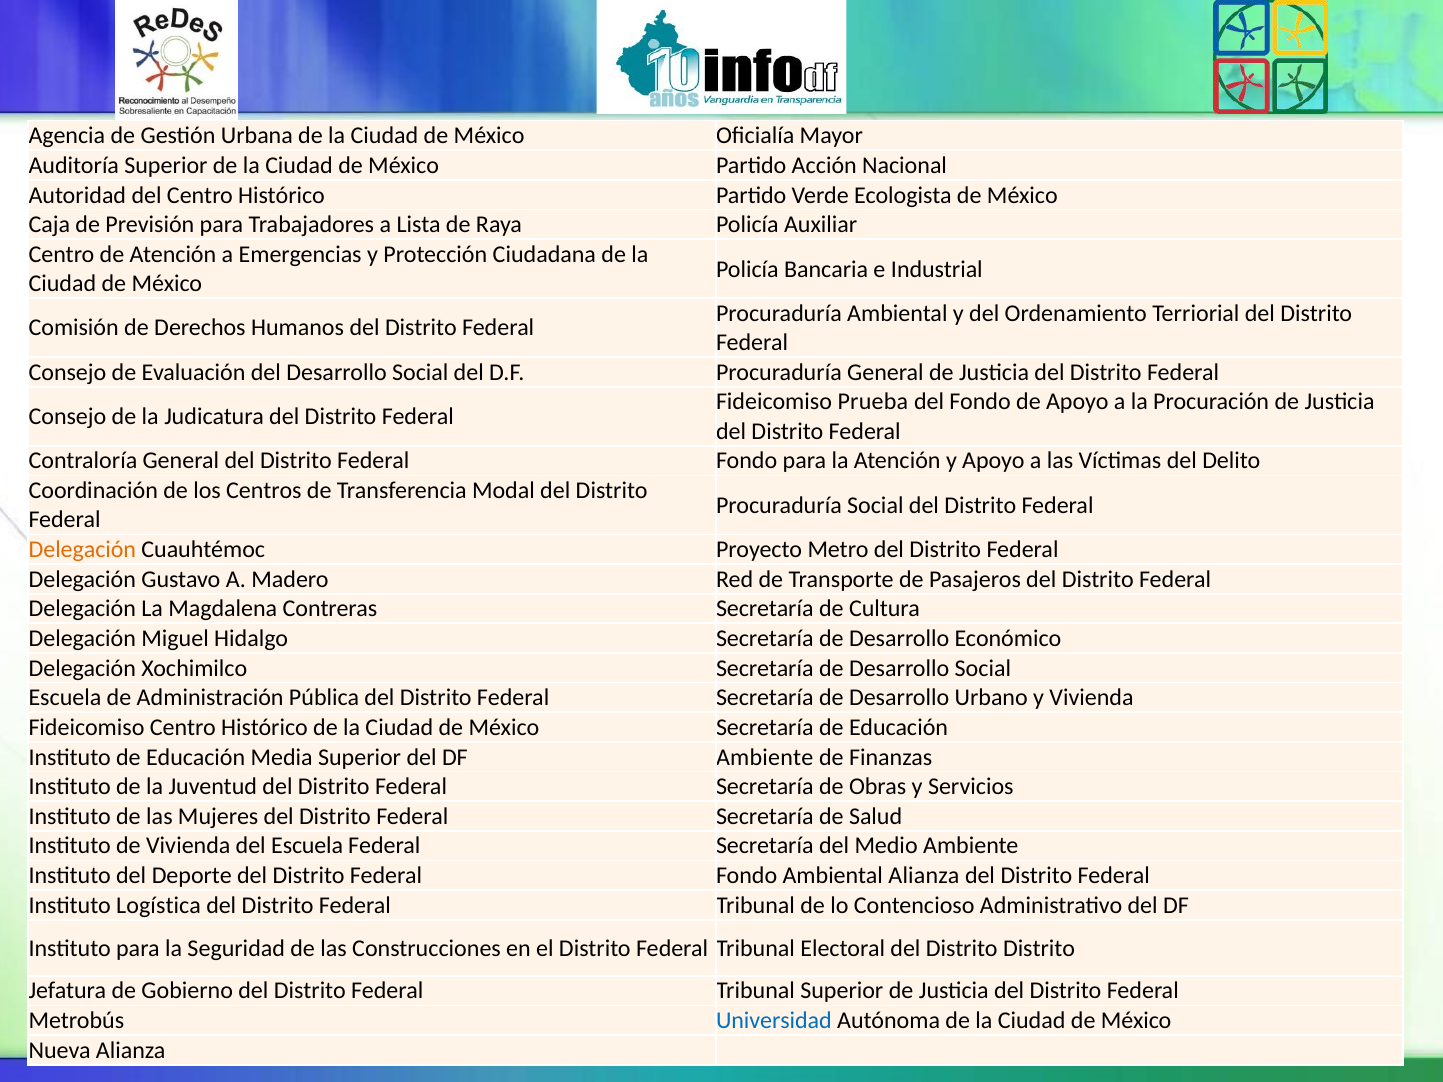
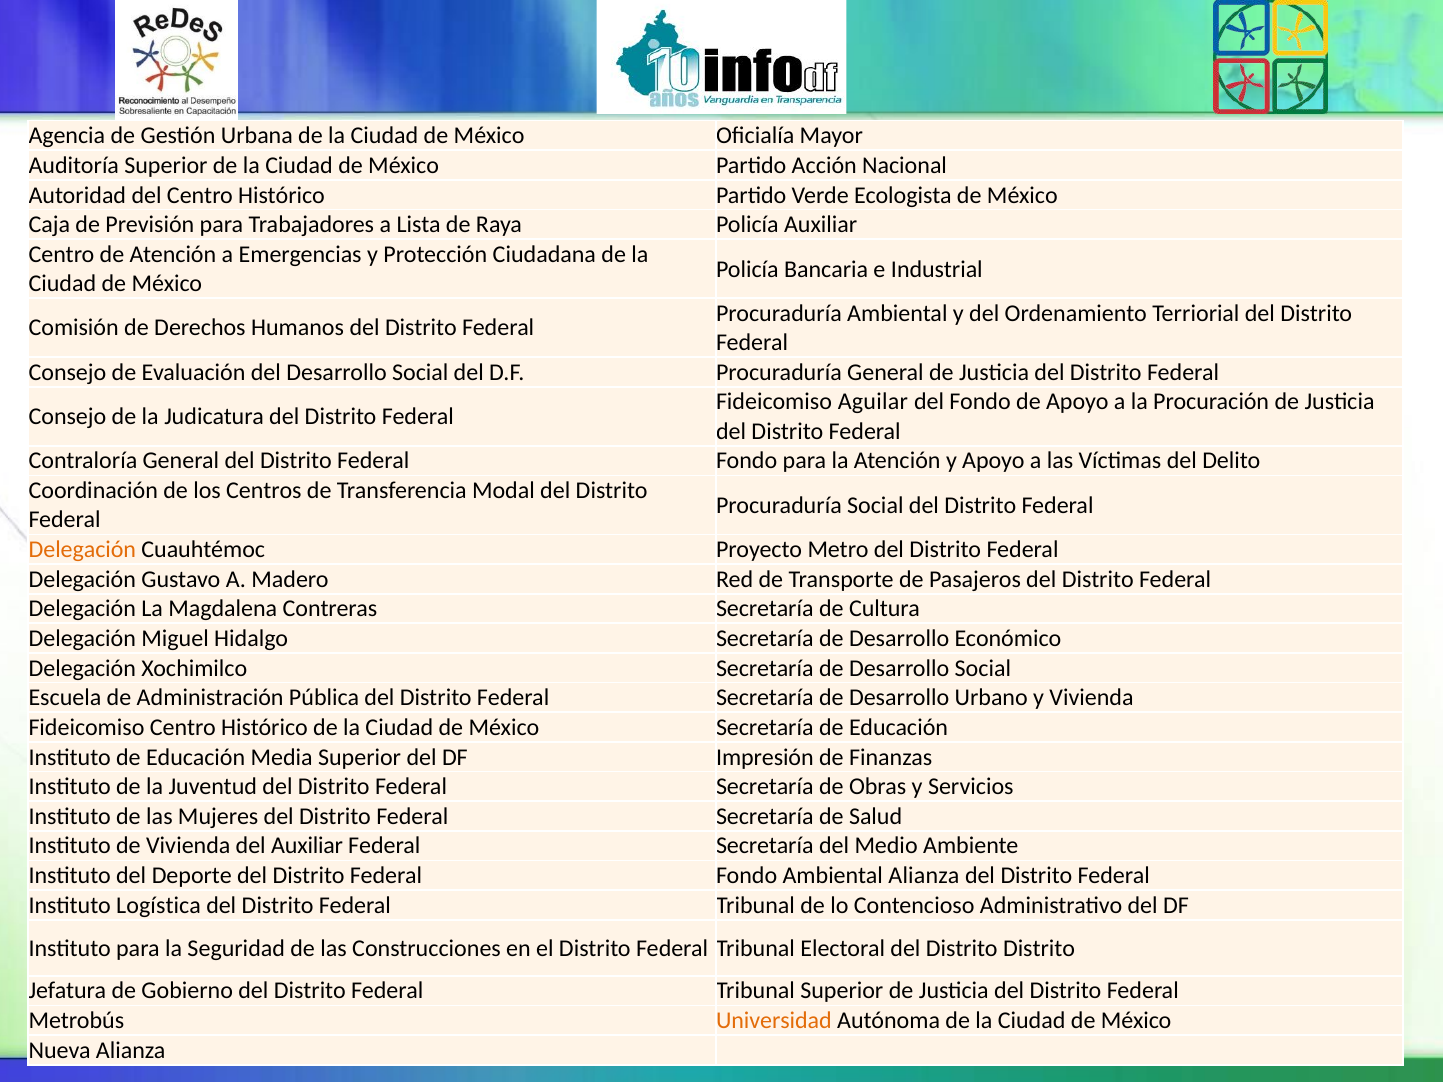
Prueba: Prueba -> Aguilar
DF Ambiente: Ambiente -> Impresión
del Escuela: Escuela -> Auxiliar
Universidad colour: blue -> orange
